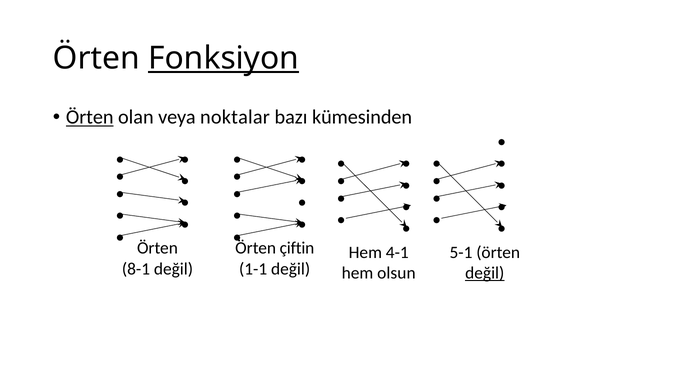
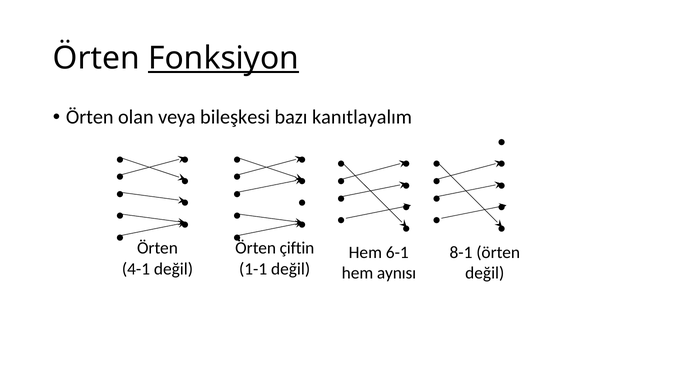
Örten at (90, 117) underline: present -> none
noktalar: noktalar -> bileşkesi
kümesinden: kümesinden -> kanıtlayalım
4-1: 4-1 -> 6-1
5-1: 5-1 -> 8-1
8-1: 8-1 -> 4-1
olsun: olsun -> aynısı
değil at (485, 273) underline: present -> none
